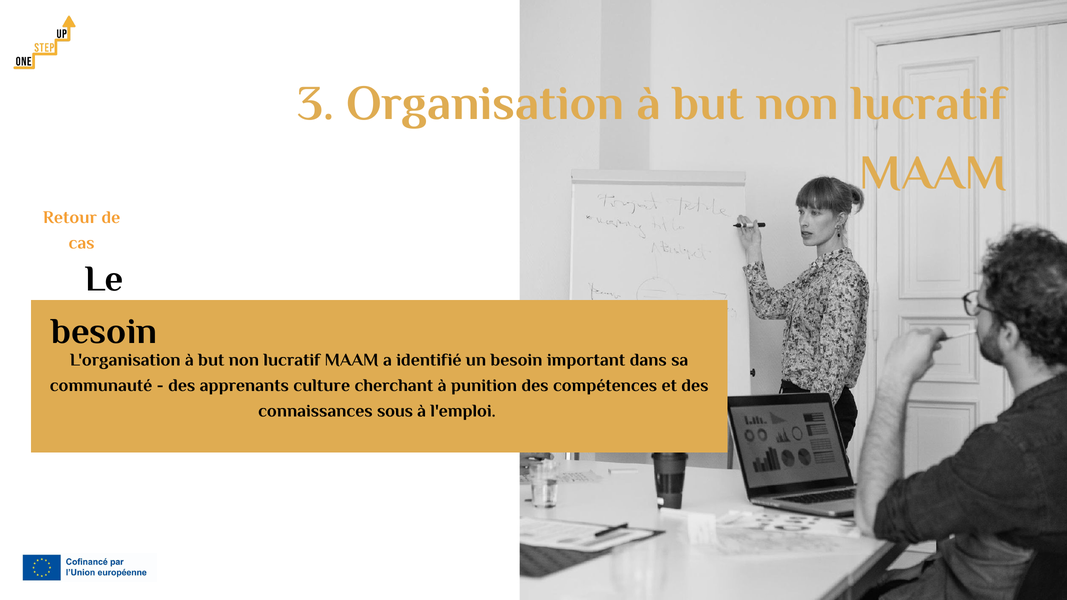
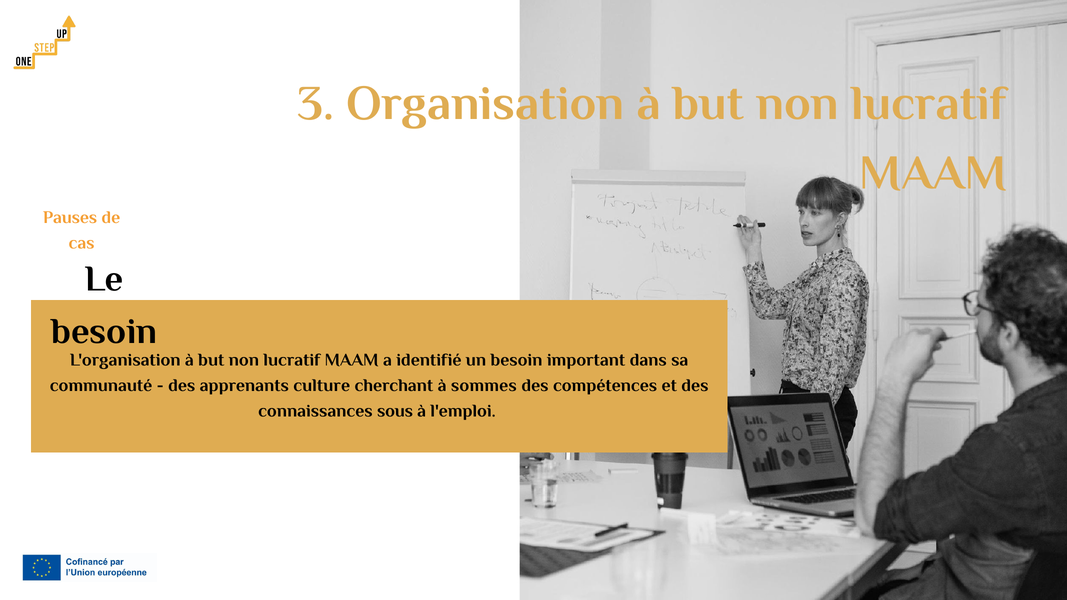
Retour: Retour -> Pauses
punition: punition -> sommes
